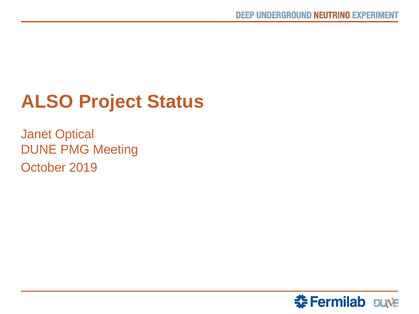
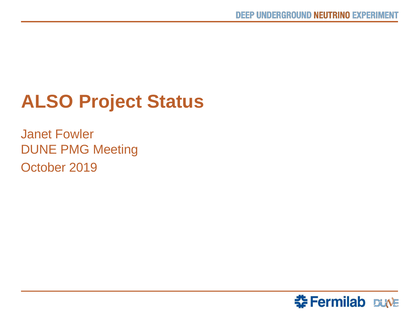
Optical: Optical -> Fowler
